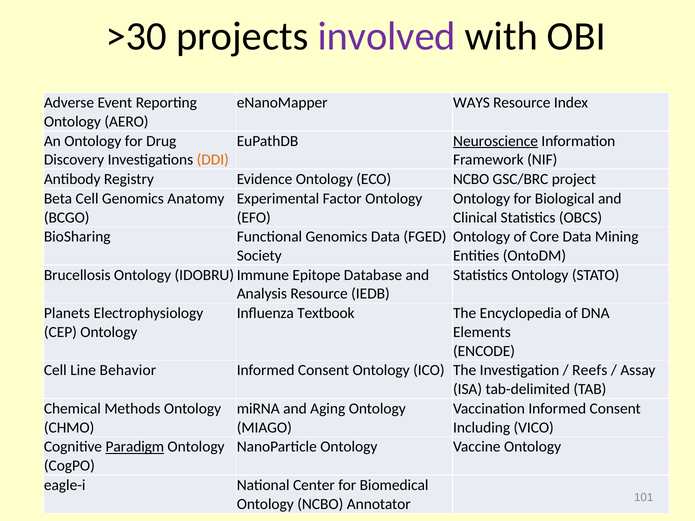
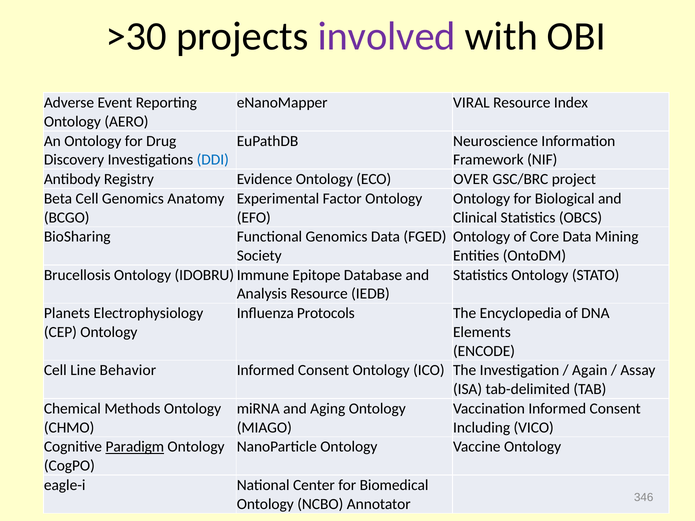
WAYS: WAYS -> VIRAL
Neuroscience underline: present -> none
DDI colour: orange -> blue
ECO NCBO: NCBO -> OVER
Textbook: Textbook -> Protocols
Reefs: Reefs -> Again
101: 101 -> 346
